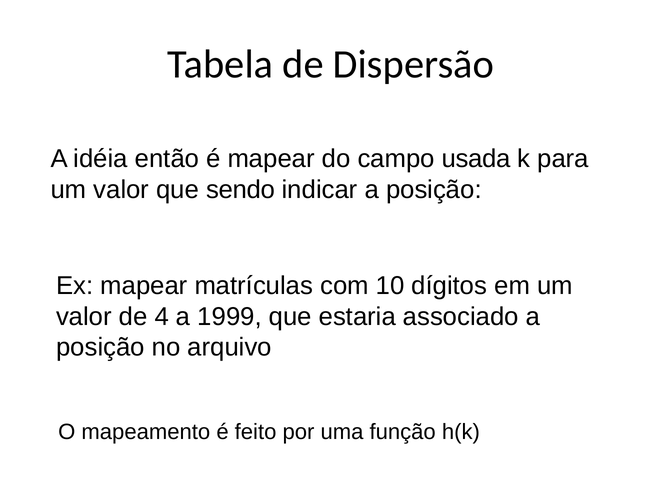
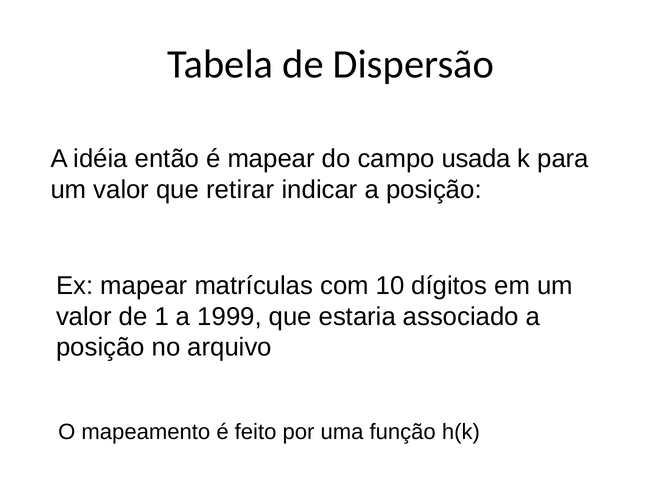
sendo: sendo -> retirar
4: 4 -> 1
